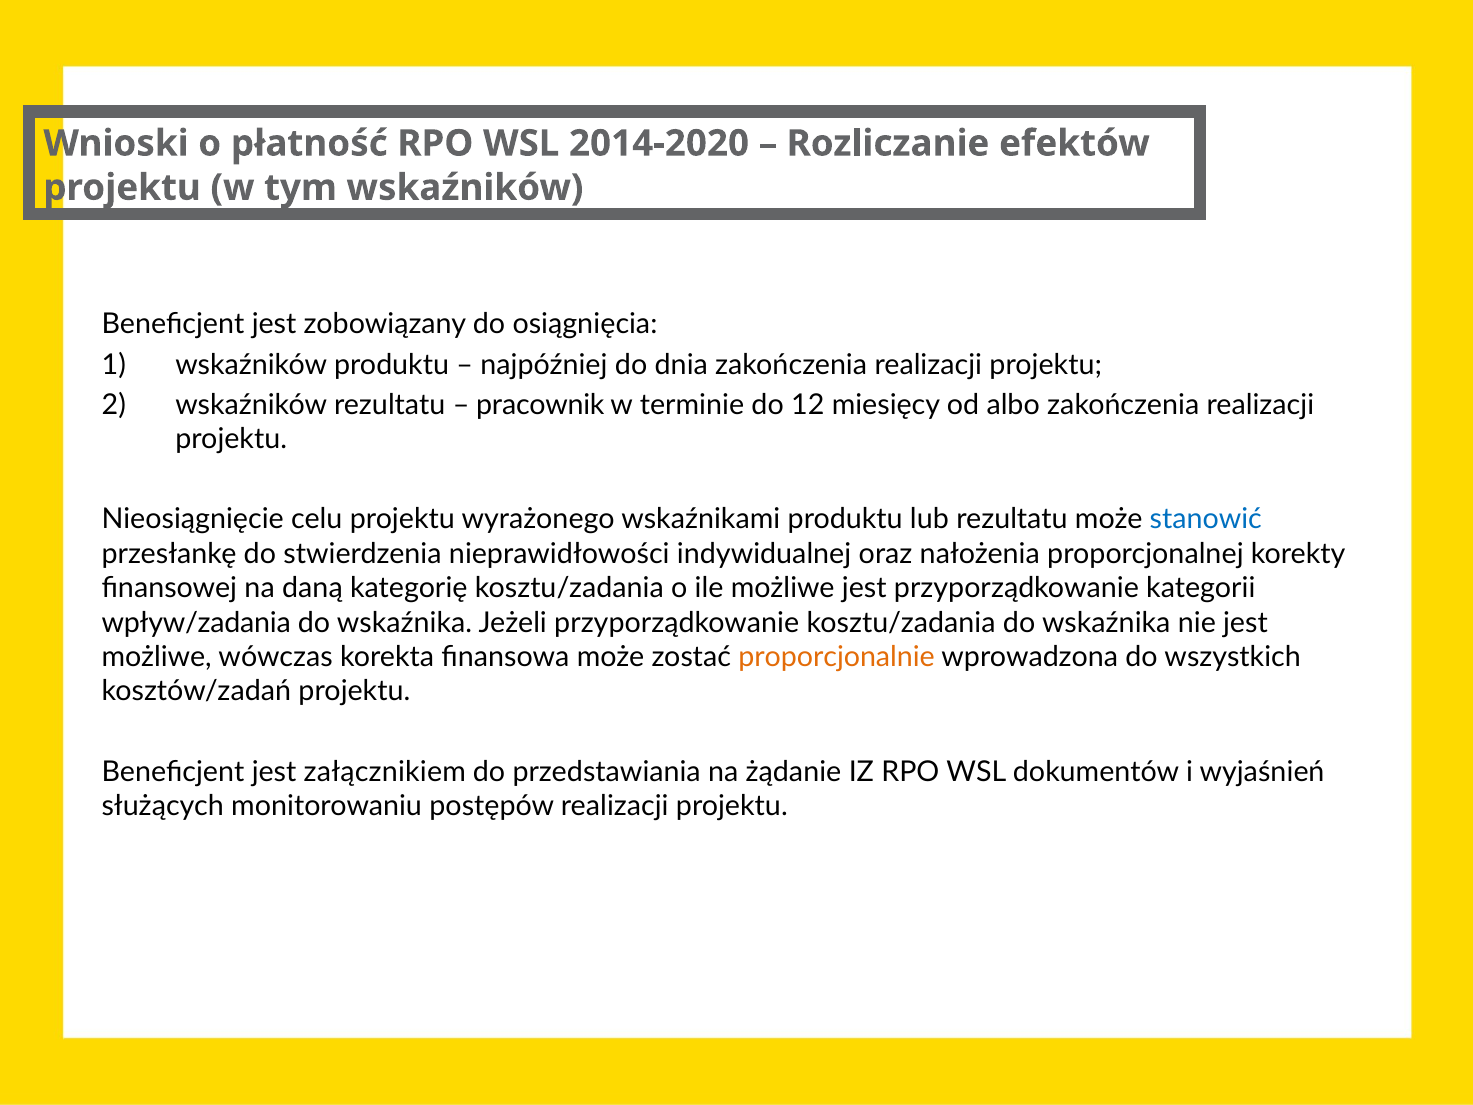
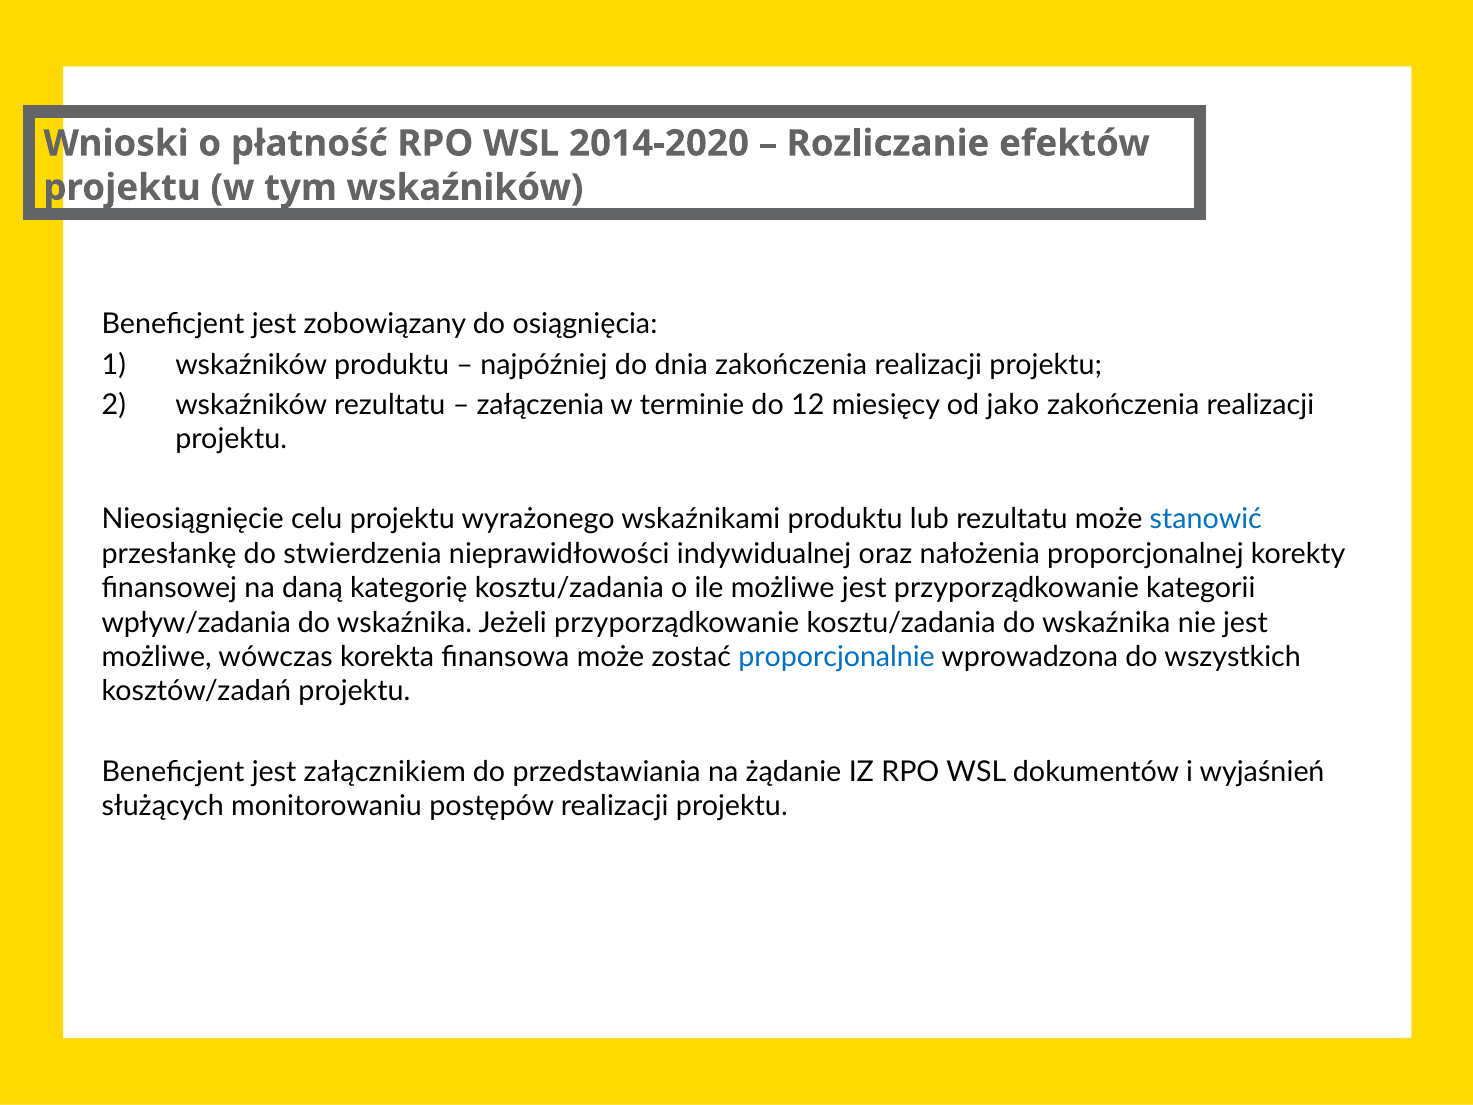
pracownik: pracownik -> załączenia
albo: albo -> jako
proporcjonalnie colour: orange -> blue
